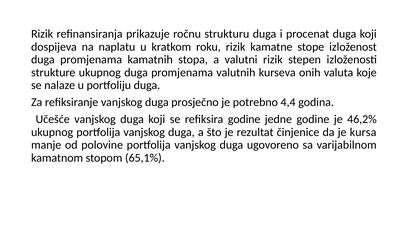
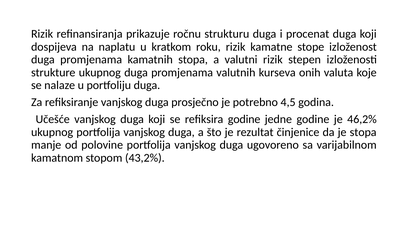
4,4: 4,4 -> 4,5
je kursa: kursa -> stopa
65,1%: 65,1% -> 43,2%
